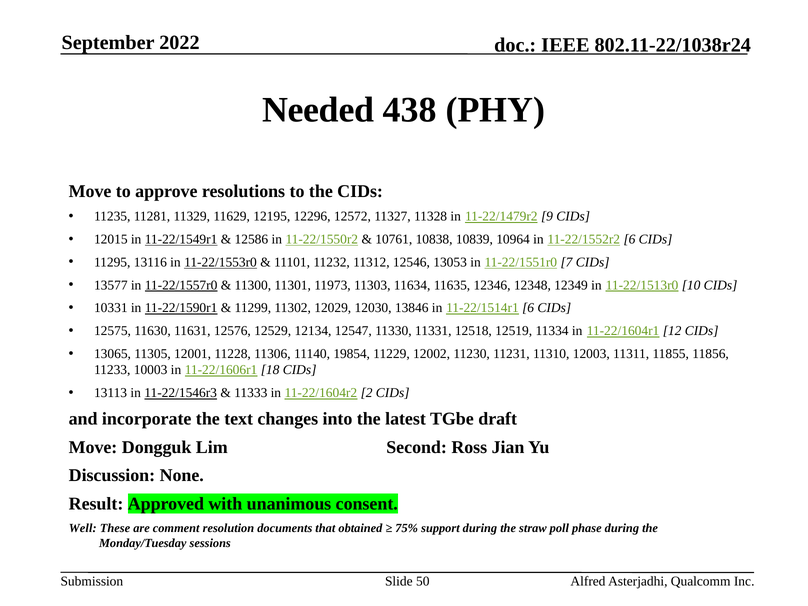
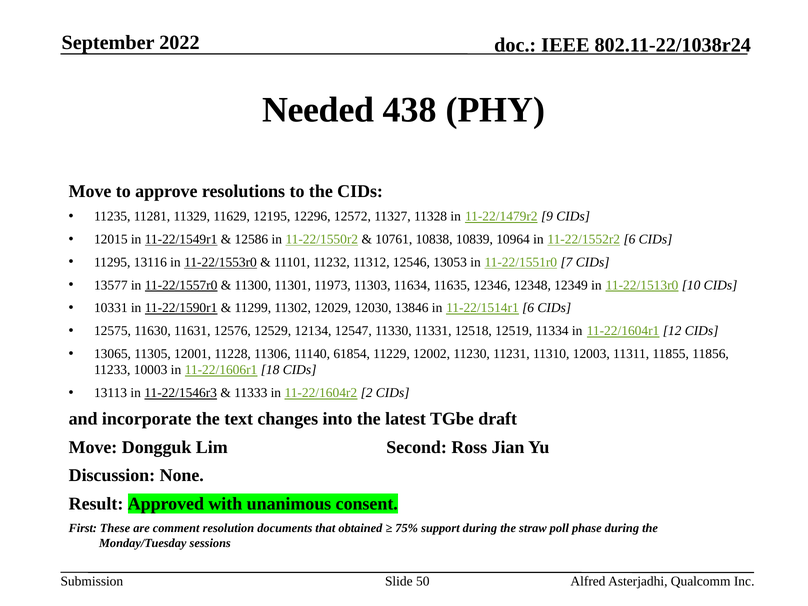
19854: 19854 -> 61854
Well: Well -> First
